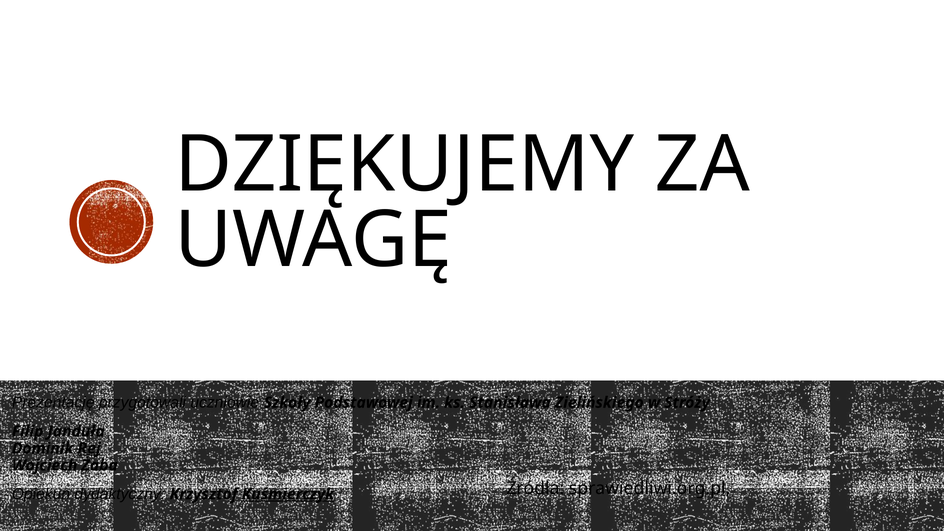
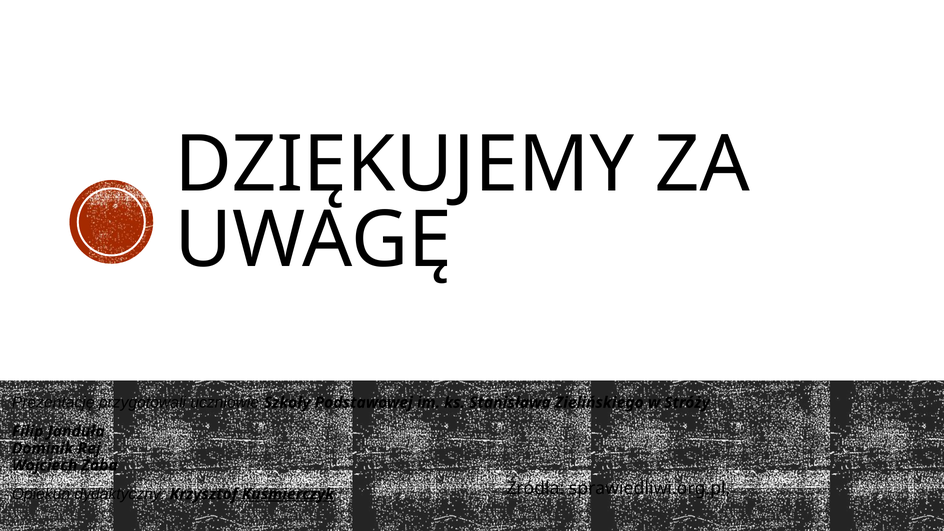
Rej underline: present -> none
